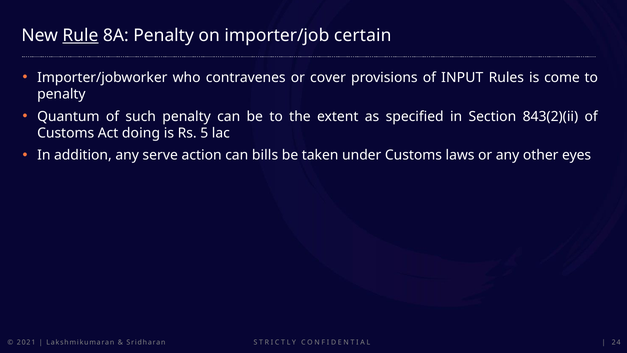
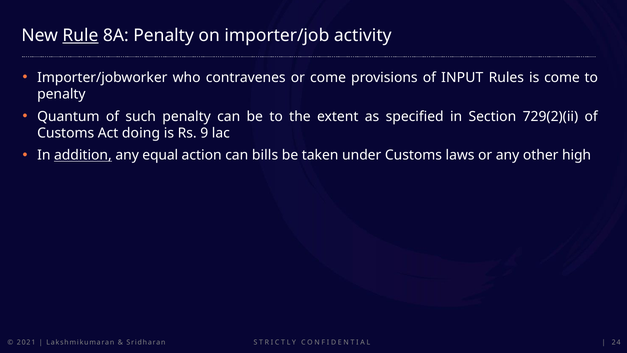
certain: certain -> activity
or cover: cover -> come
843(2)(ii: 843(2)(ii -> 729(2)(ii
5: 5 -> 9
addition underline: none -> present
serve: serve -> equal
eyes: eyes -> high
